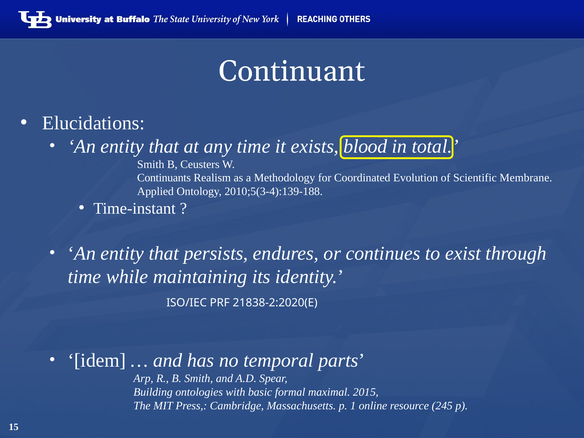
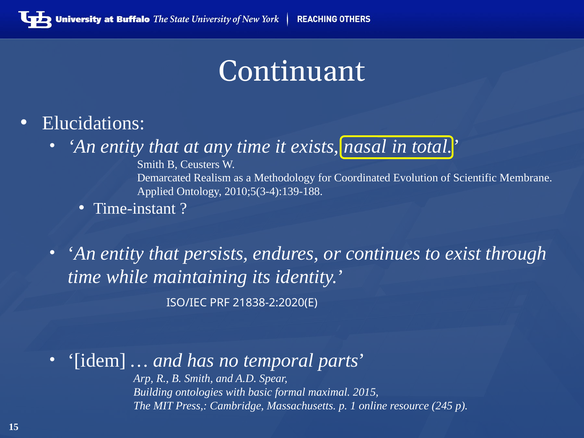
blood: blood -> nasal
Continuants: Continuants -> Demarcated
